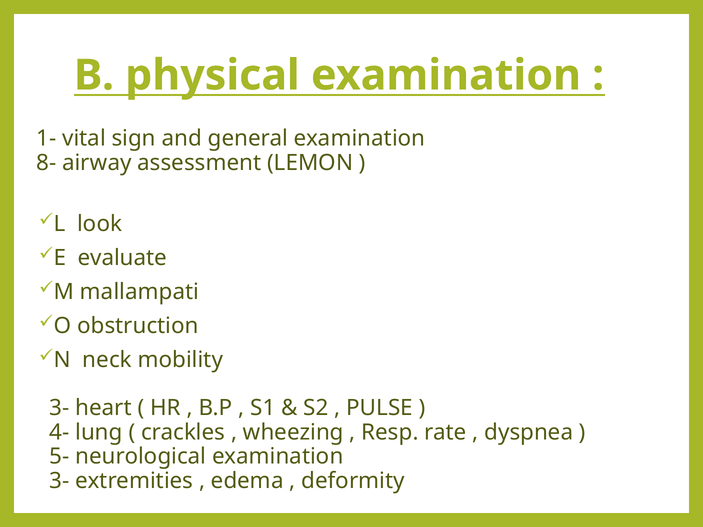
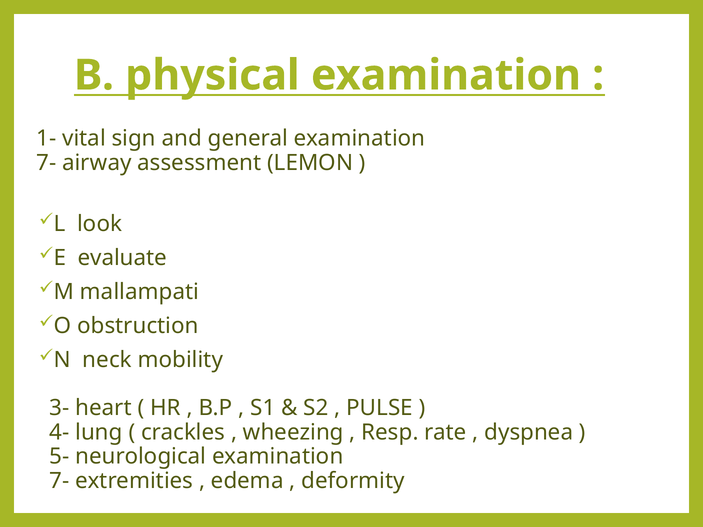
8- at (46, 163): 8- -> 7-
3- at (59, 481): 3- -> 7-
